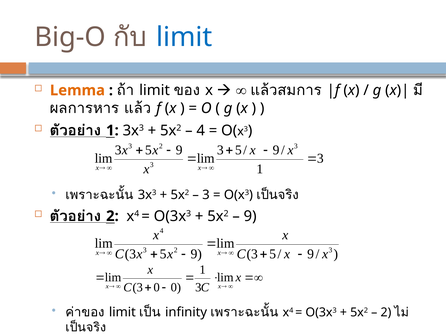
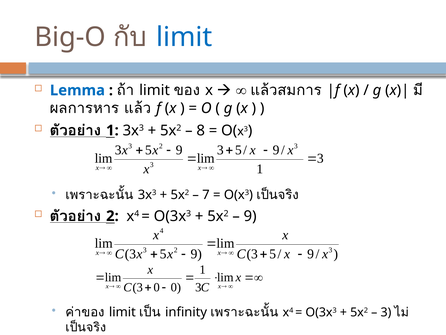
Lemma colour: orange -> blue
4 at (201, 130): 4 -> 8
3 at (206, 195): 3 -> 7
2 at (386, 312): 2 -> 3
